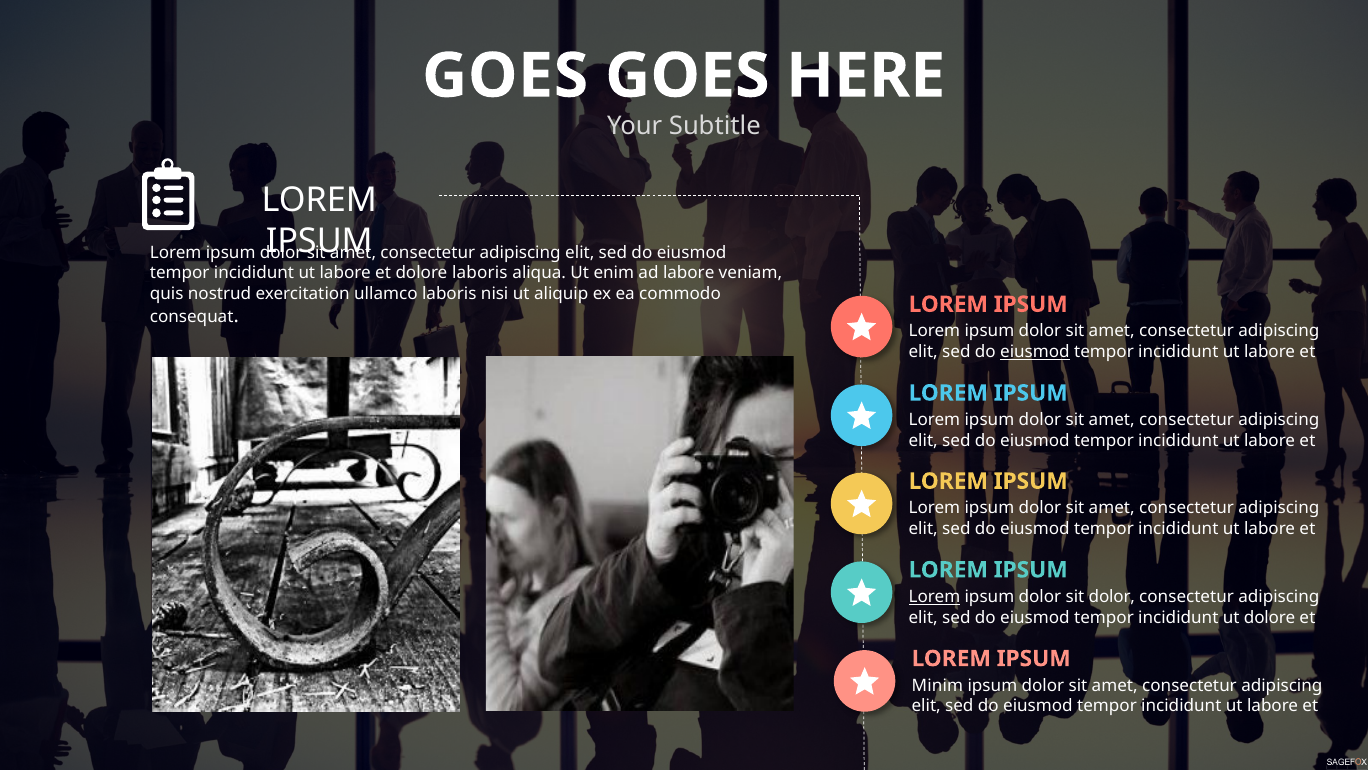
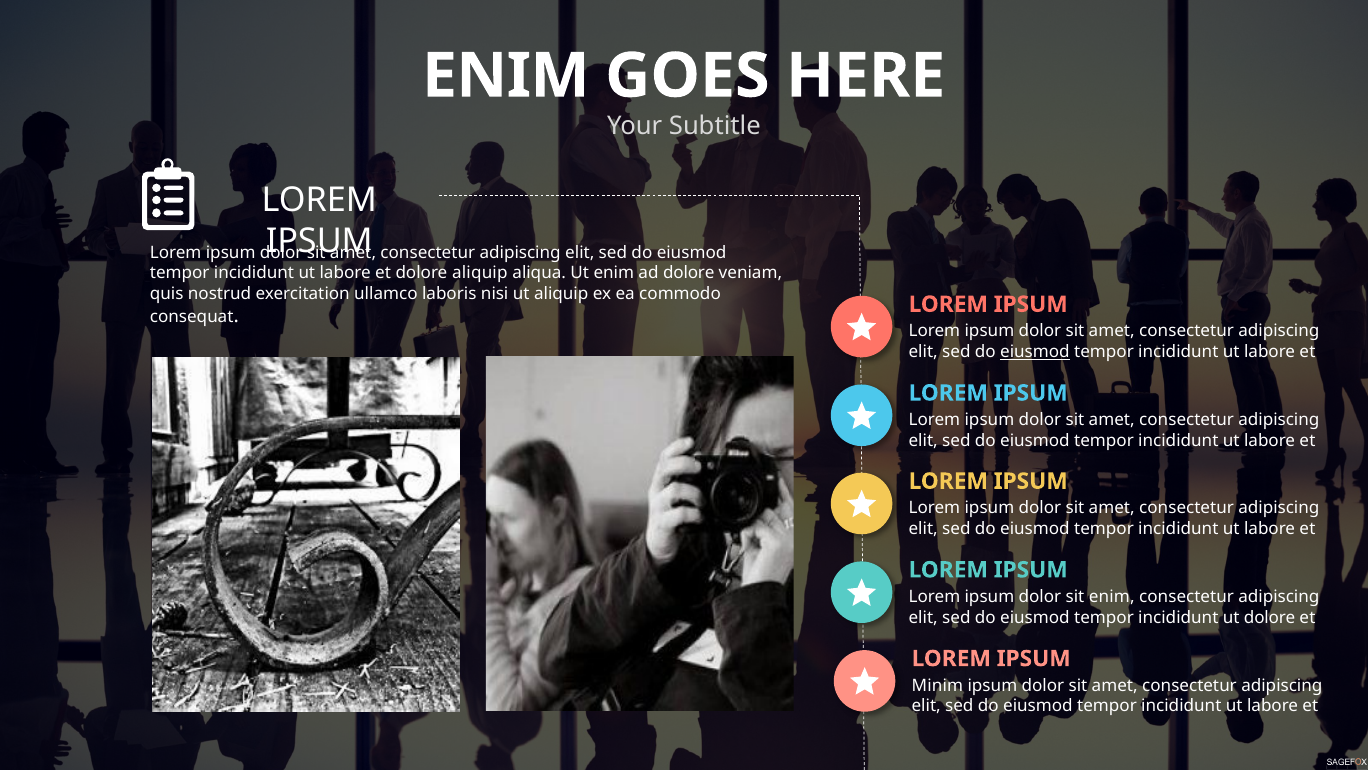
GOES at (505, 76): GOES -> ENIM
dolore laboris: laboris -> aliquip
ad labore: labore -> dolore
Lorem at (934, 597) underline: present -> none
sit dolor: dolor -> enim
